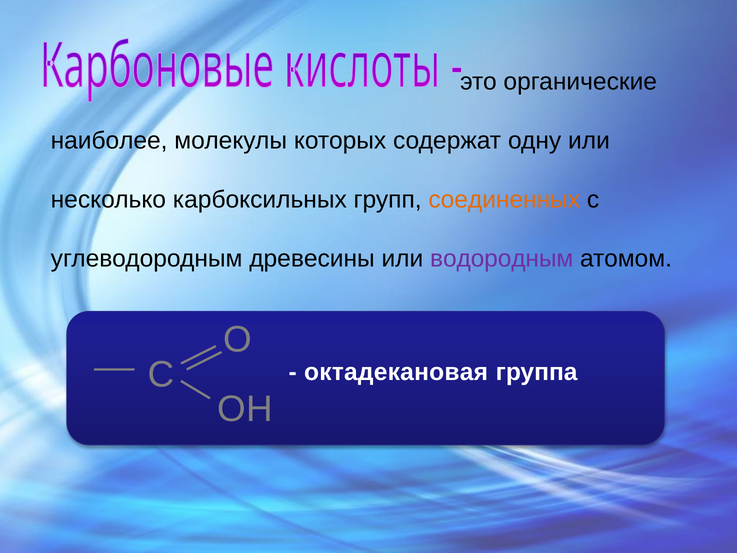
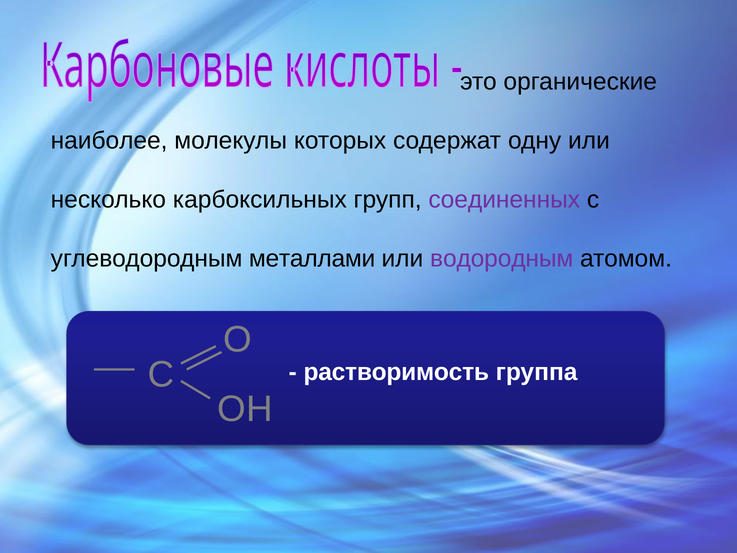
соединенных colour: orange -> purple
древесины: древесины -> металлами
октадекановая: октадекановая -> растворимость
